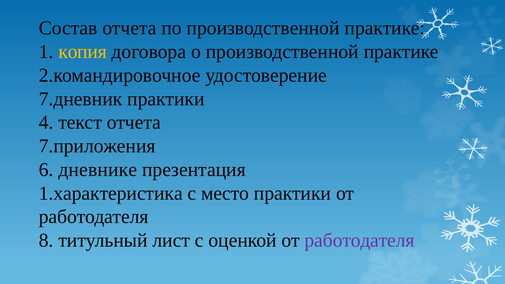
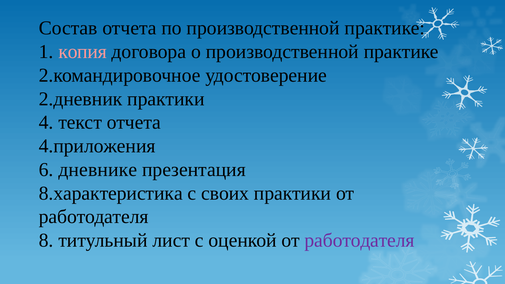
копия colour: yellow -> pink
7.дневник: 7.дневник -> 2.дневник
7.приложения: 7.приложения -> 4.приложения
1.характеристика: 1.характеристика -> 8.характеристика
место: место -> своих
